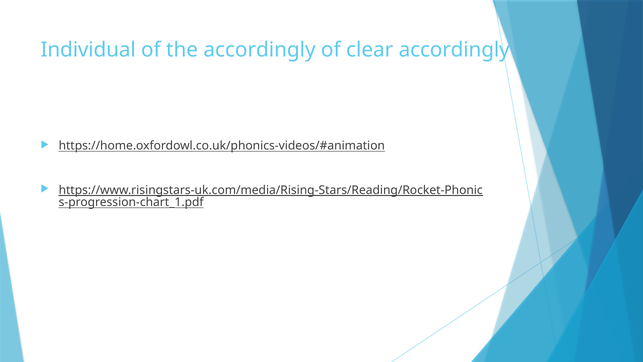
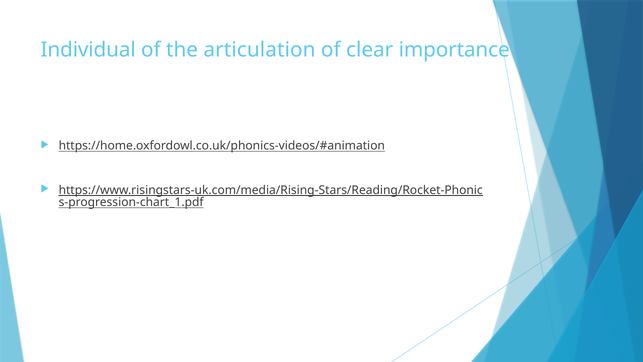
the accordingly: accordingly -> articulation
clear accordingly: accordingly -> importance
